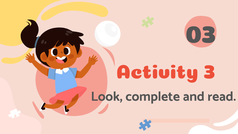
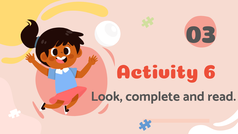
3: 3 -> 6
